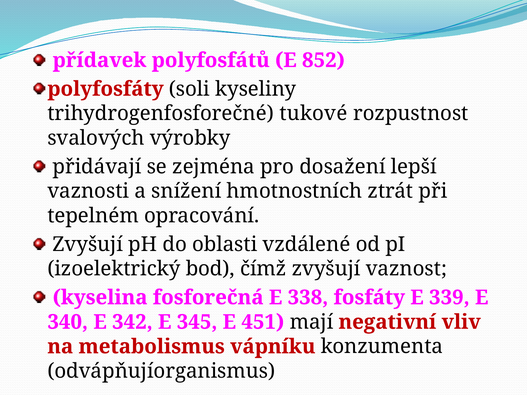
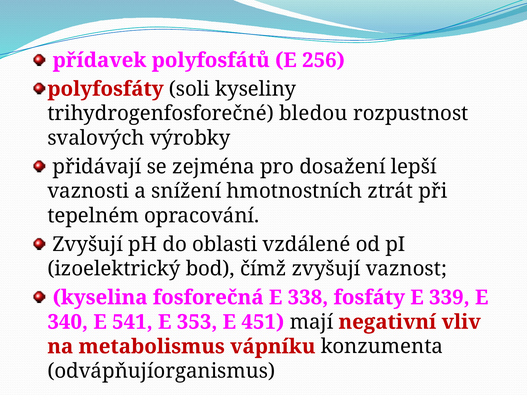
852: 852 -> 256
tukové: tukové -> bledou
342: 342 -> 541
345: 345 -> 353
